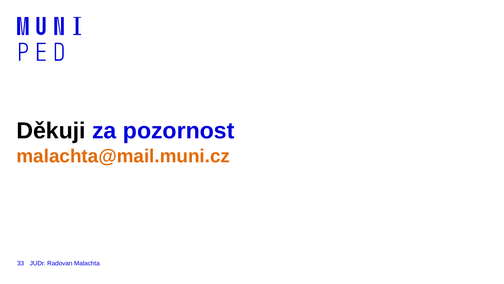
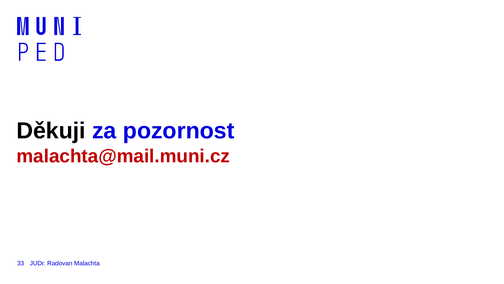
malachta@mail.muni.cz colour: orange -> red
